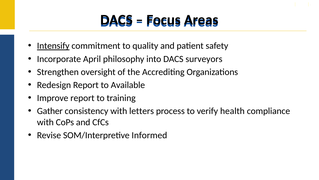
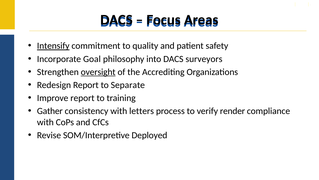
April: April -> Goal
oversight underline: none -> present
Available: Available -> Separate
health: health -> render
Informed: Informed -> Deployed
